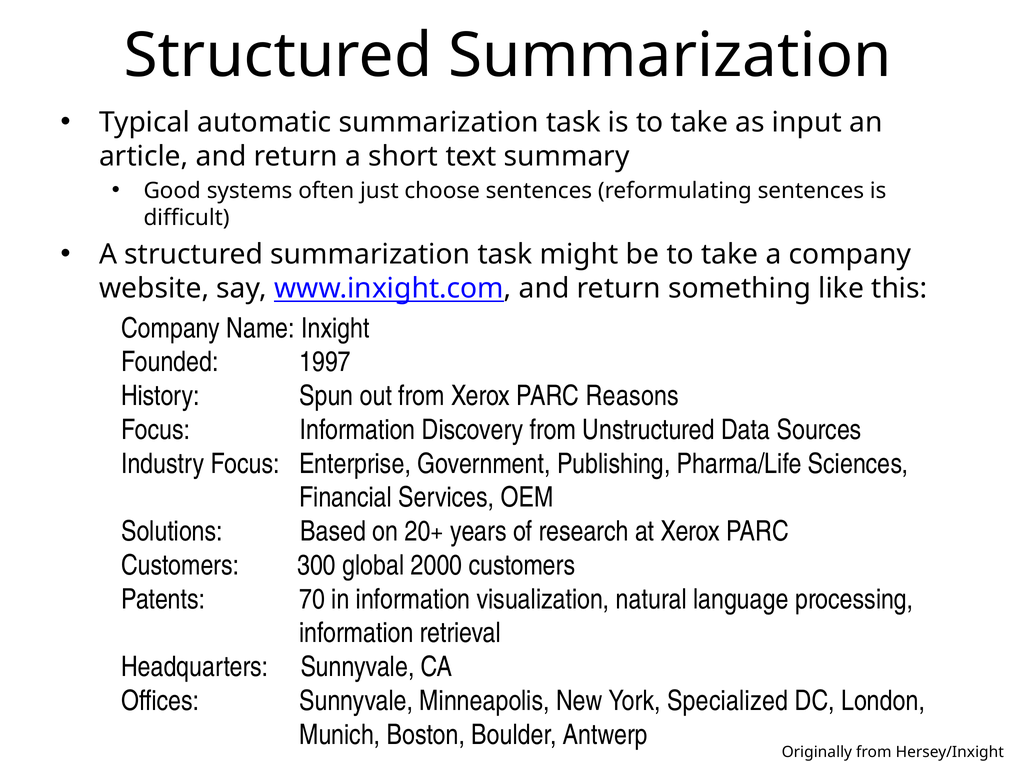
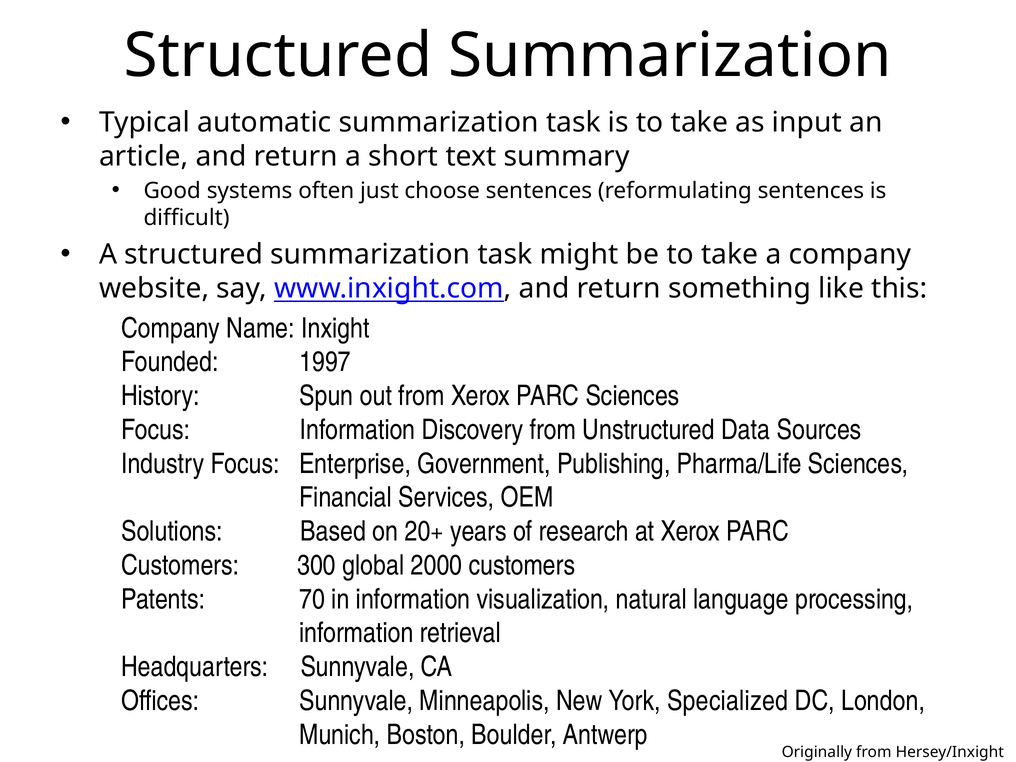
PARC Reasons: Reasons -> Sciences
